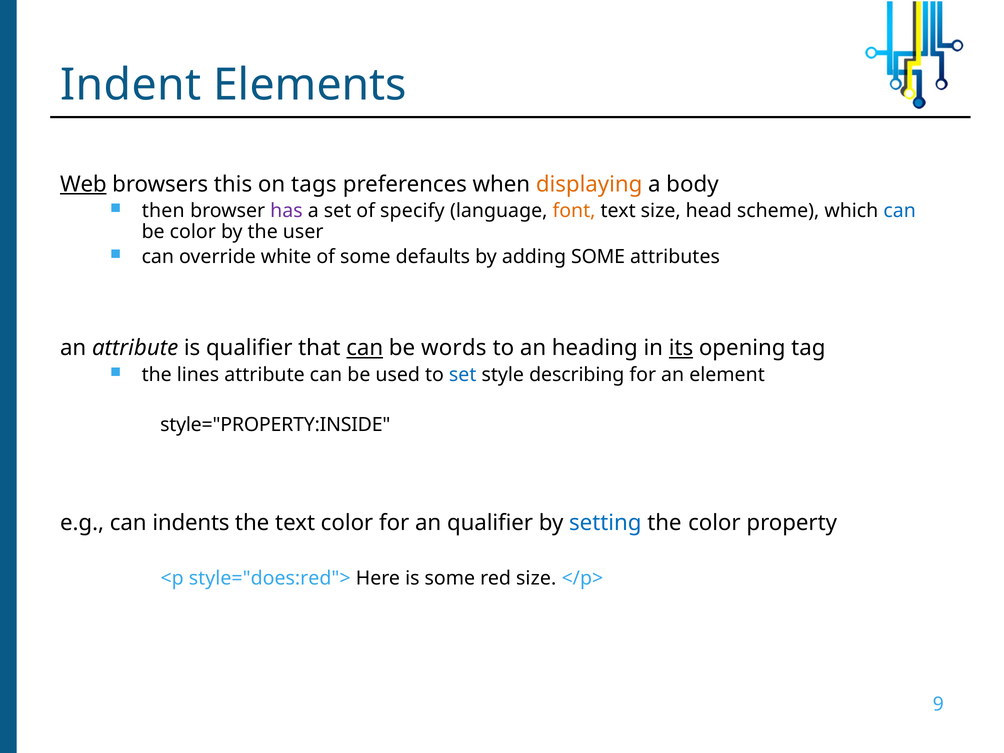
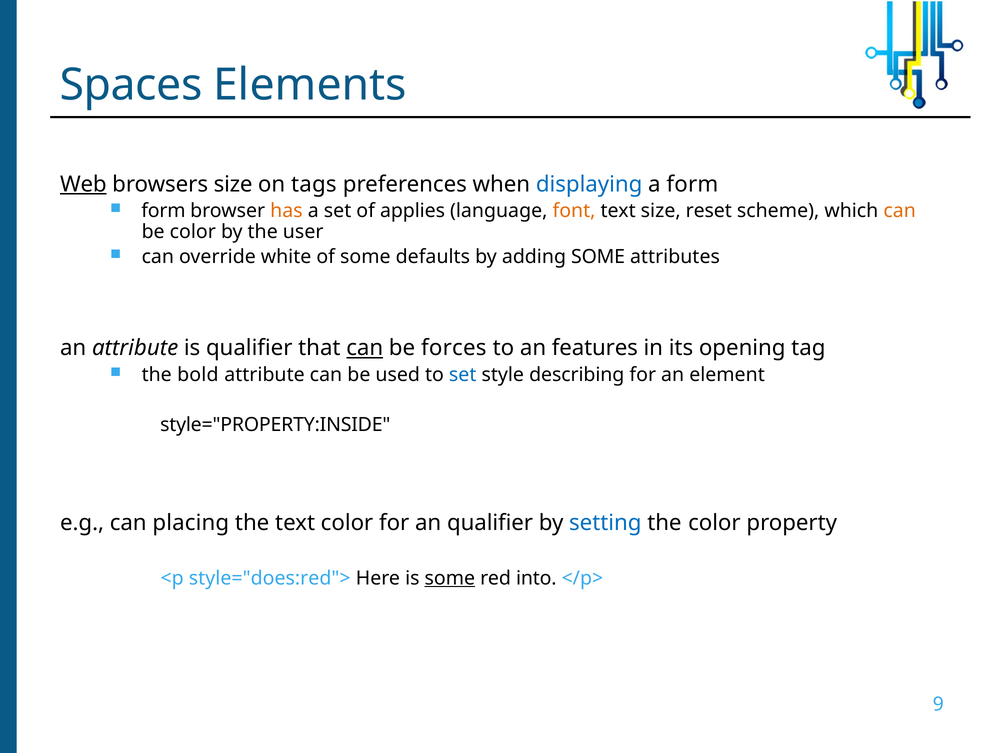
Indent: Indent -> Spaces
browsers this: this -> size
displaying colour: orange -> blue
a body: body -> form
then at (163, 211): then -> form
has colour: purple -> orange
specify: specify -> applies
head: head -> reset
can at (900, 211) colour: blue -> orange
words: words -> forces
heading: heading -> features
its underline: present -> none
lines: lines -> bold
indents: indents -> placing
some at (450, 578) underline: none -> present
red size: size -> into
